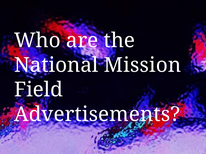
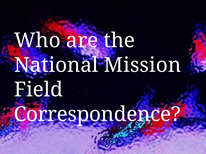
Advertisements: Advertisements -> Correspondence
